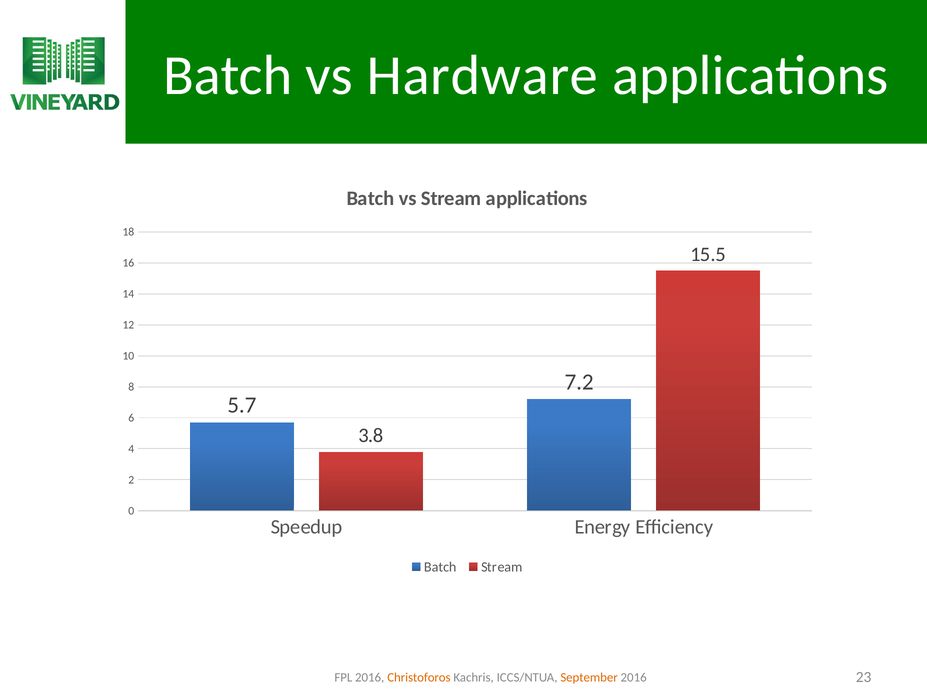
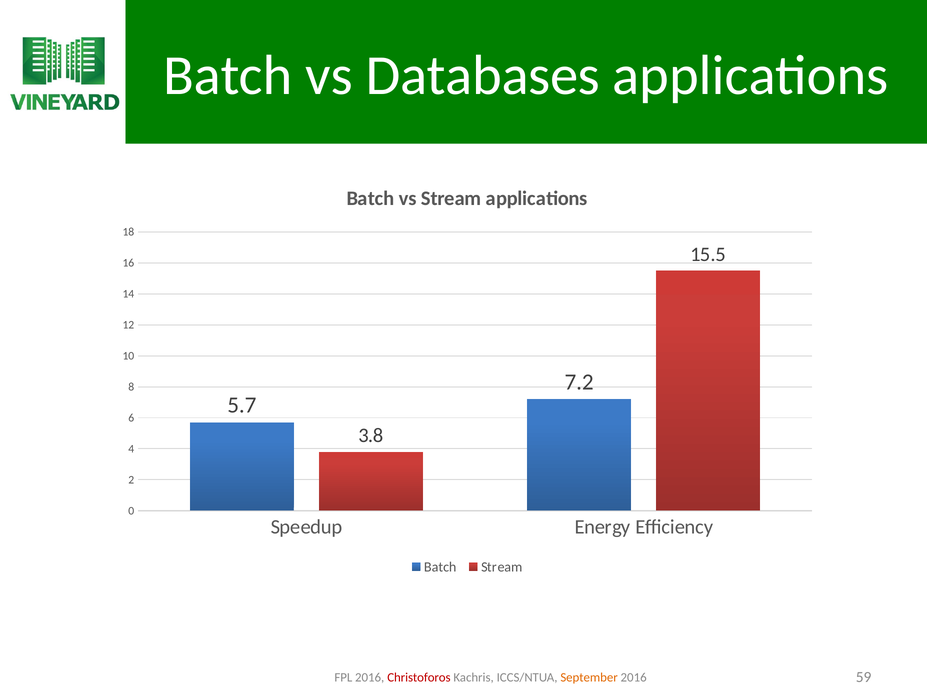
Hardware: Hardware -> Databases
Christoforos colour: orange -> red
23: 23 -> 59
